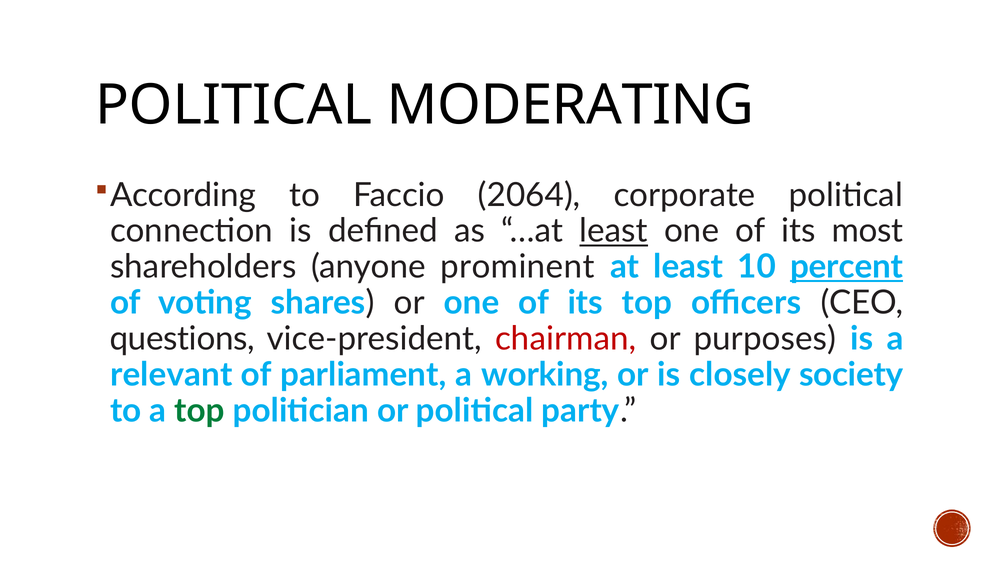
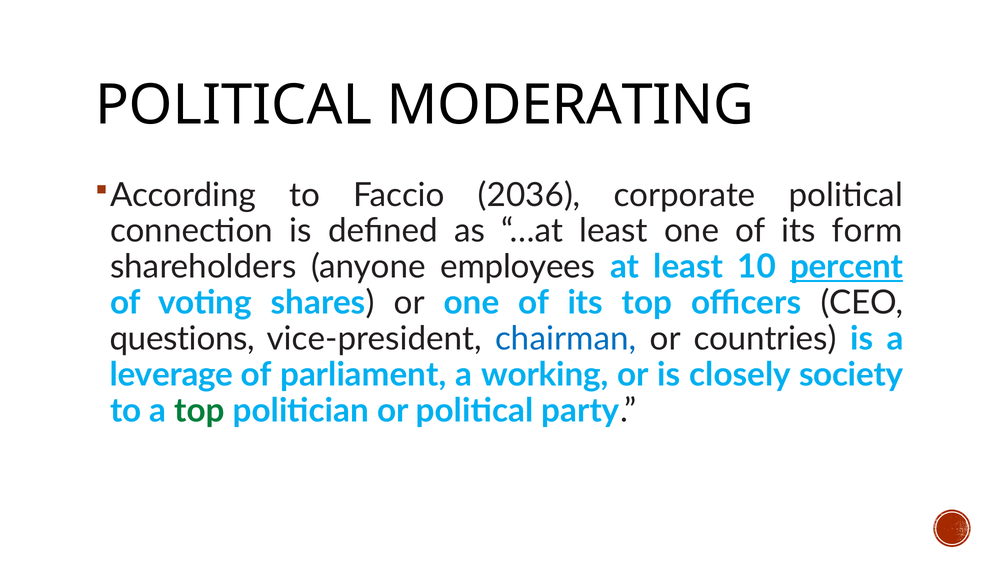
2064: 2064 -> 2036
least at (614, 231) underline: present -> none
most: most -> form
prominent: prominent -> employees
chairman colour: red -> blue
purposes: purposes -> countries
relevant: relevant -> leverage
